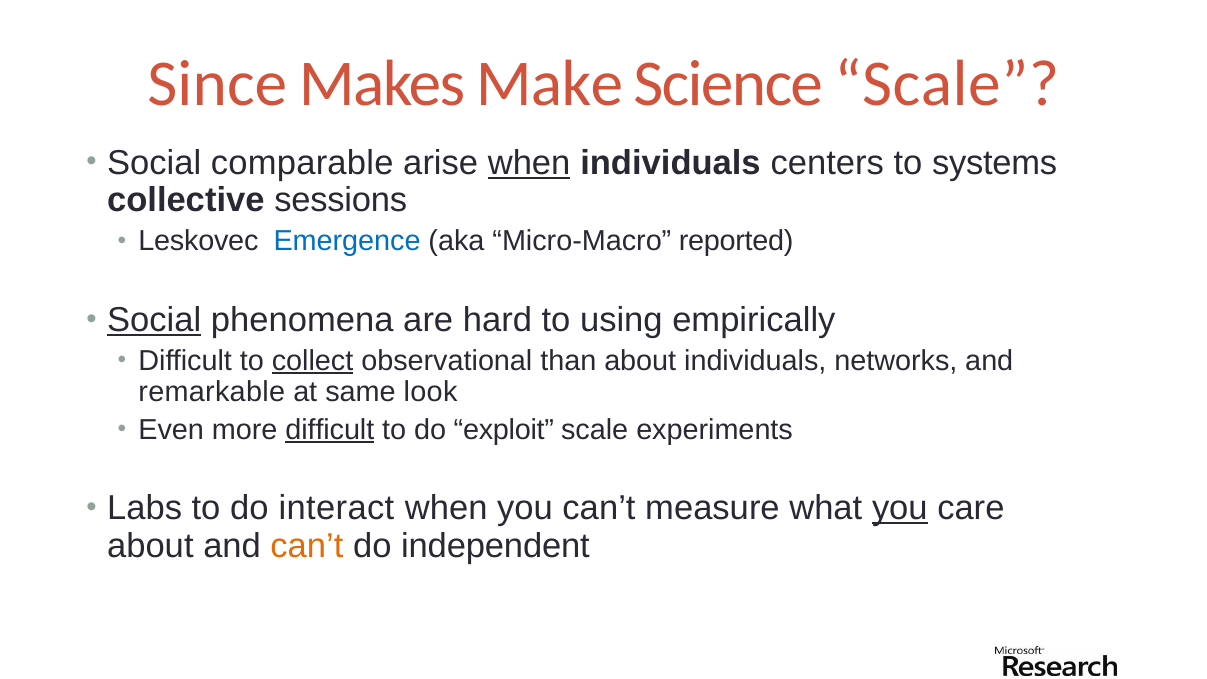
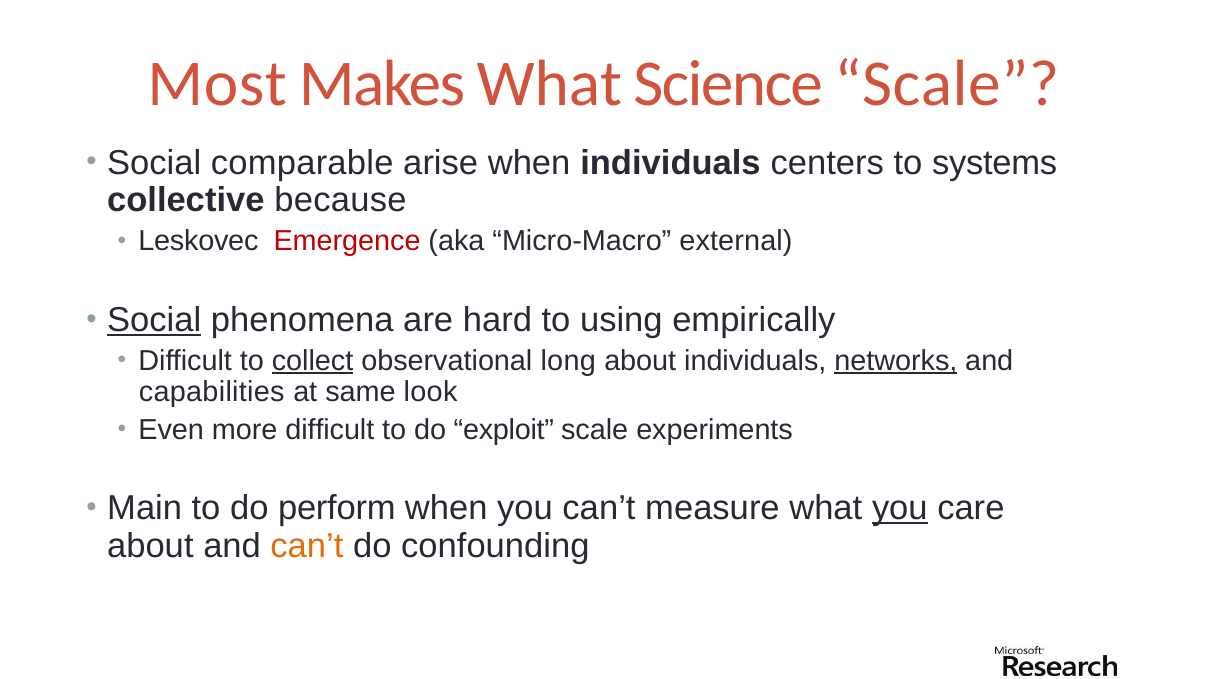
Since: Since -> Most
Makes Make: Make -> What
when at (529, 163) underline: present -> none
sessions: sessions -> because
Emergence colour: blue -> red
reported: reported -> external
than: than -> long
networks underline: none -> present
remarkable: remarkable -> capabilities
difficult at (330, 430) underline: present -> none
Labs: Labs -> Main
interact: interact -> perform
independent: independent -> confounding
